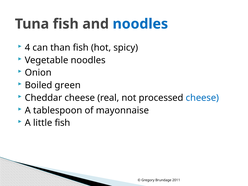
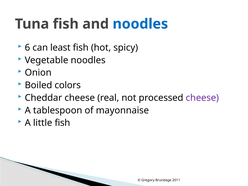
4: 4 -> 6
than: than -> least
green: green -> colors
cheese at (202, 98) colour: blue -> purple
